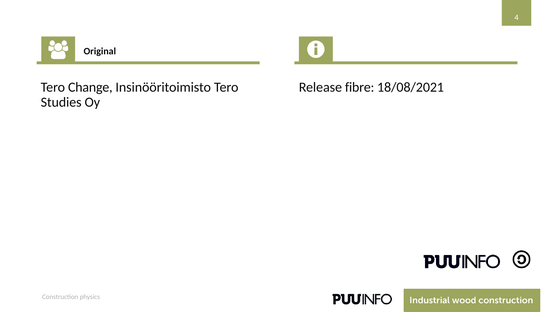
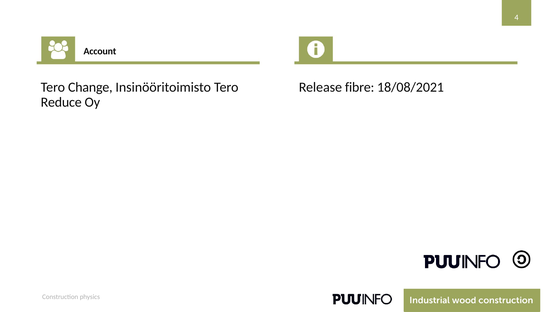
Original: Original -> Account
Studies: Studies -> Reduce
